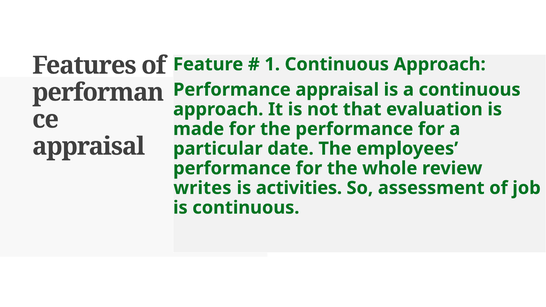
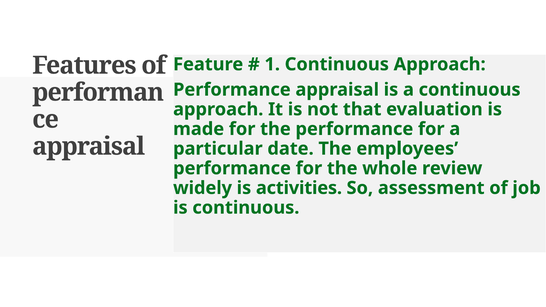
writes: writes -> widely
